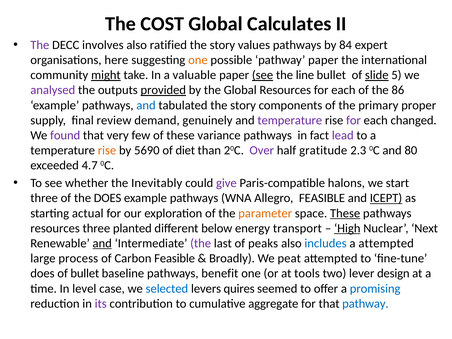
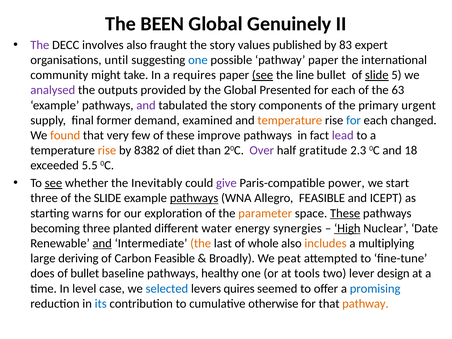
COST: COST -> BEEN
Calculates: Calculates -> Genuinely
ratified: ratified -> fraught
values pathways: pathways -> published
84: 84 -> 83
here: here -> until
one at (198, 60) colour: orange -> blue
might underline: present -> none
valuable: valuable -> requires
provided underline: present -> none
Global Resources: Resources -> Presented
86: 86 -> 63
and at (146, 105) colour: blue -> purple
proper: proper -> urgent
review: review -> former
genuinely: genuinely -> examined
temperature at (290, 120) colour: purple -> orange
for at (354, 120) colour: purple -> blue
found colour: purple -> orange
variance: variance -> improve
5690: 5690 -> 8382
80: 80 -> 18
4.7: 4.7 -> 5.5
see at (54, 183) underline: none -> present
halons: halons -> power
the DOES: DOES -> SLIDE
pathways at (194, 198) underline: none -> present
ICEPT underline: present -> none
actual: actual -> warns
resources at (55, 228): resources -> becoming
below: below -> water
transport: transport -> synergies
Next: Next -> Date
the at (201, 243) colour: purple -> orange
peaks: peaks -> whole
includes colour: blue -> orange
a attempted: attempted -> multiplying
process: process -> deriving
benefit: benefit -> healthy
its colour: purple -> blue
aggregate: aggregate -> otherwise
pathway at (365, 304) colour: blue -> orange
